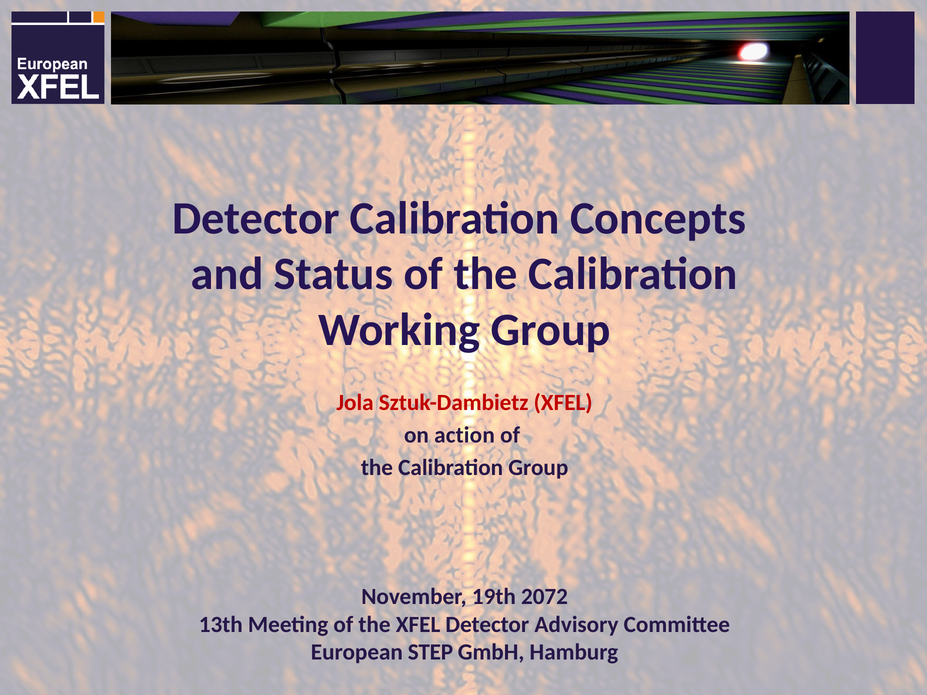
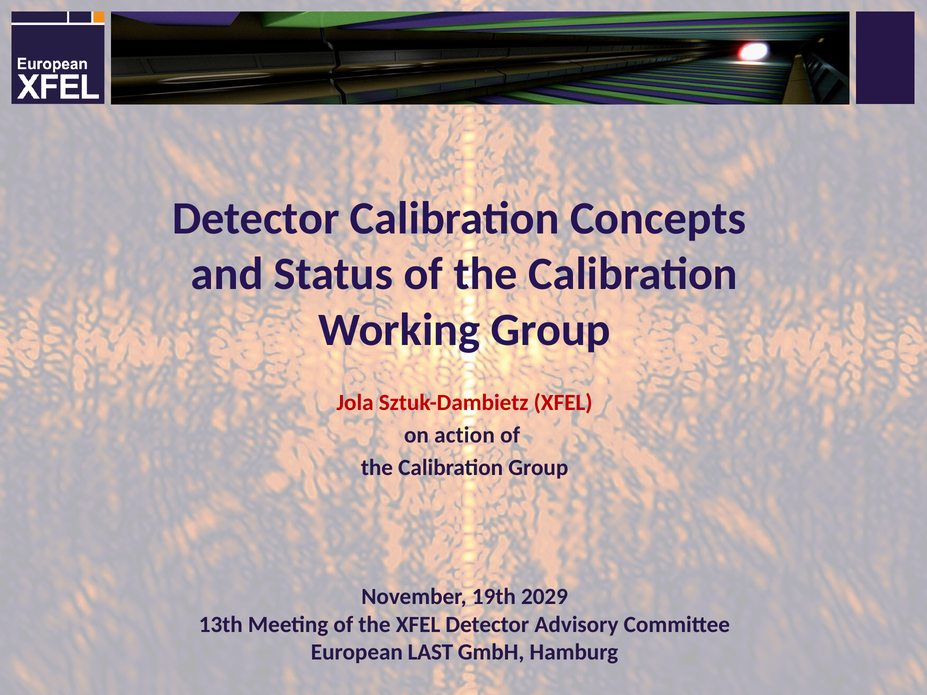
2072: 2072 -> 2029
STEP: STEP -> LAST
